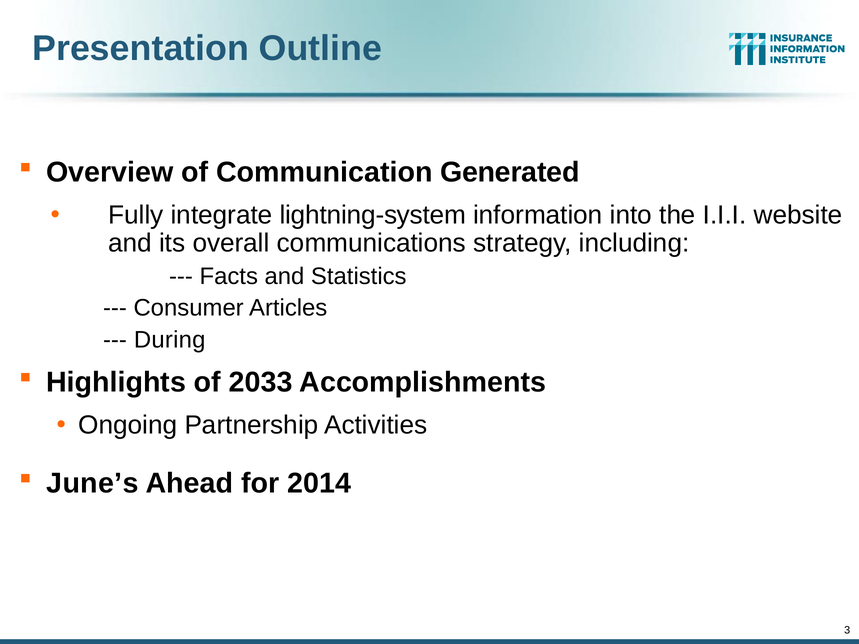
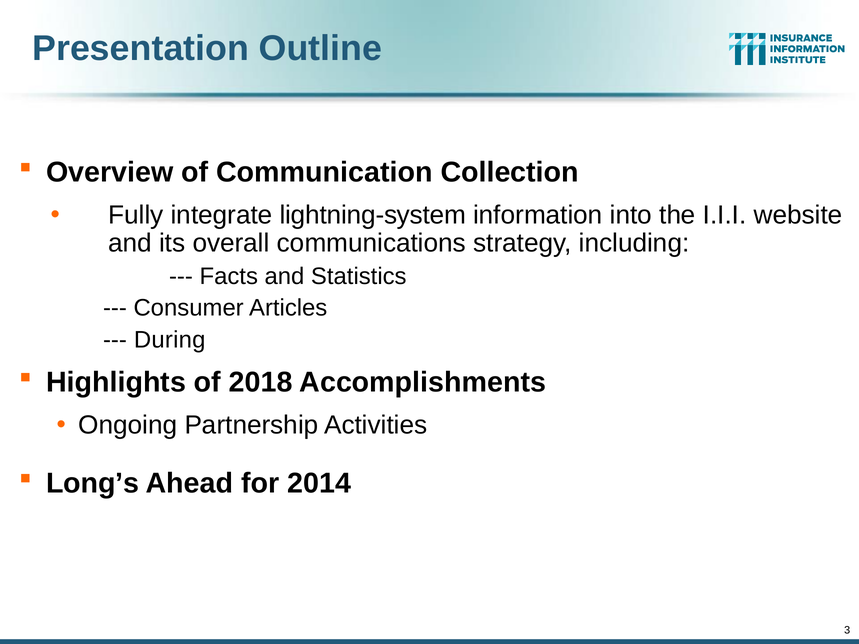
Generated: Generated -> Collection
2033: 2033 -> 2018
June’s: June’s -> Long’s
